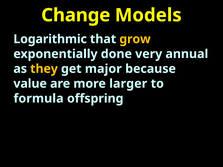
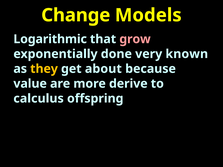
grow colour: yellow -> pink
annual: annual -> known
major: major -> about
larger: larger -> derive
formula: formula -> calculus
